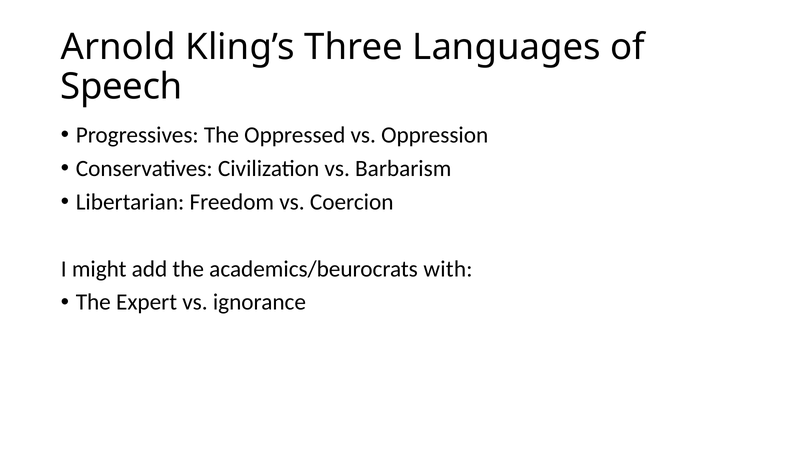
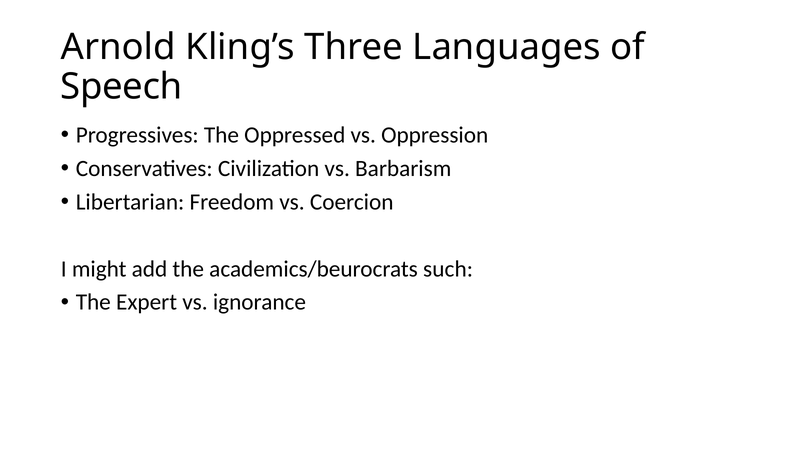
with: with -> such
